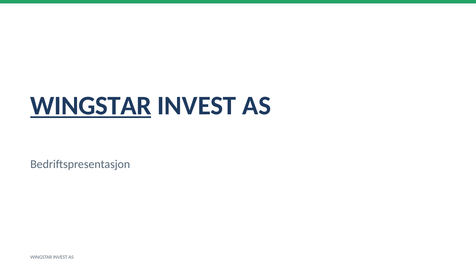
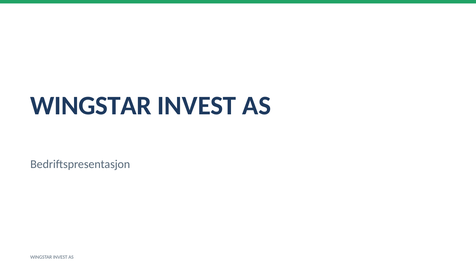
WINGSTAR at (91, 106) underline: present -> none
